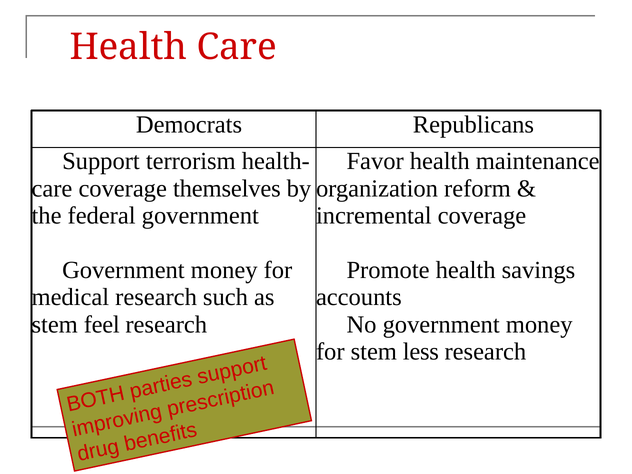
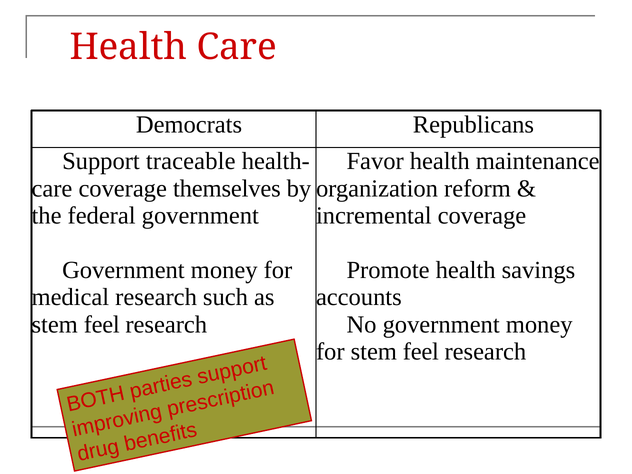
terrorism: terrorism -> traceable
for stem less: less -> feel
